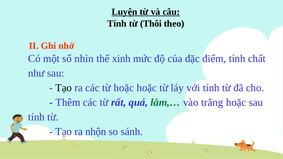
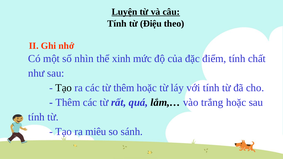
Thôi: Thôi -> Điệu
từ hoặc: hoặc -> thêm
lắm,… colour: green -> black
nhộn: nhộn -> miêu
